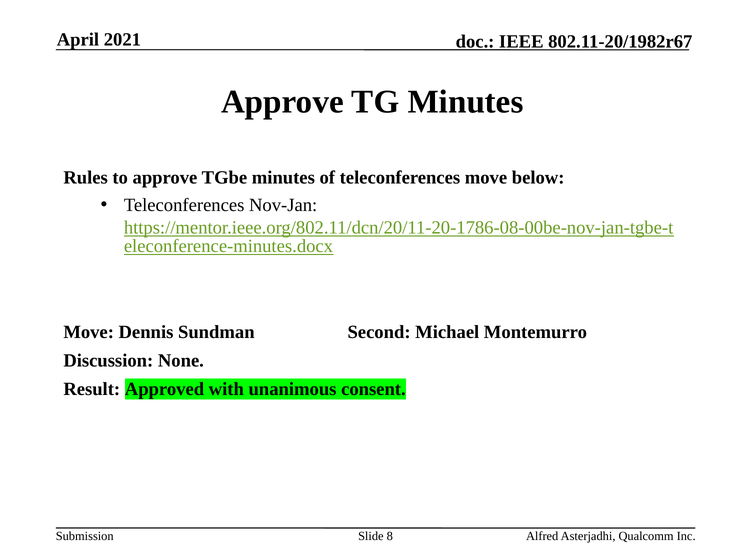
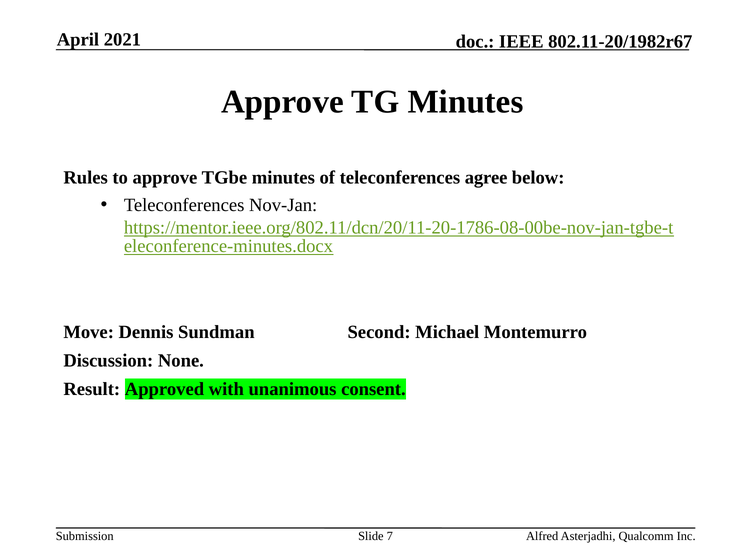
teleconferences move: move -> agree
8: 8 -> 7
